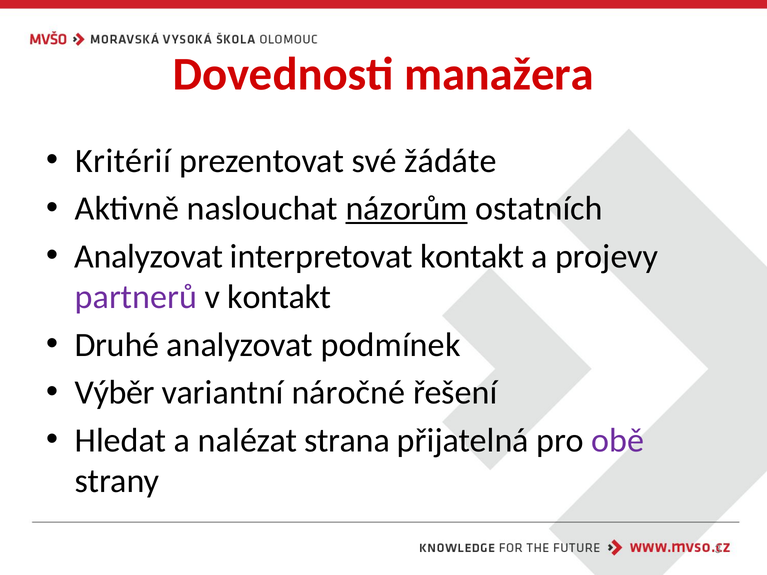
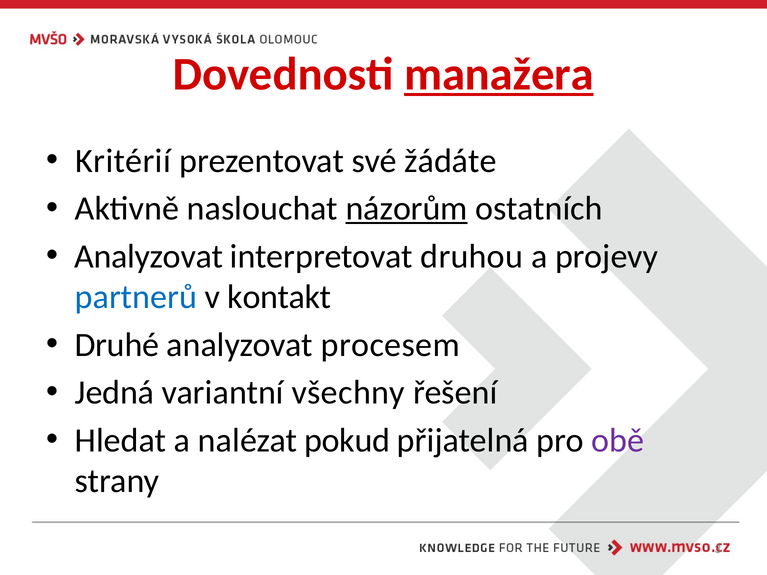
manažera underline: none -> present
interpretovat kontakt: kontakt -> druhou
partnerů colour: purple -> blue
podmínek: podmínek -> procesem
Výběr: Výběr -> Jedná
náročné: náročné -> všechny
strana: strana -> pokud
